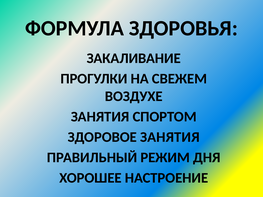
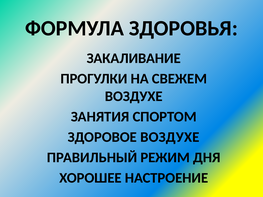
ЗДОРОВОЕ ЗАНЯТИЯ: ЗАНЯТИЯ -> ВОЗДУХЕ
